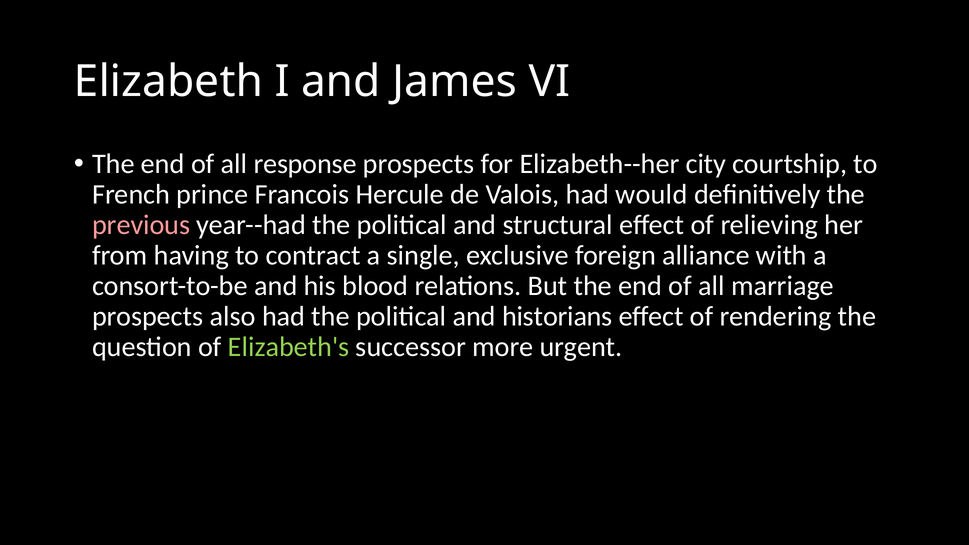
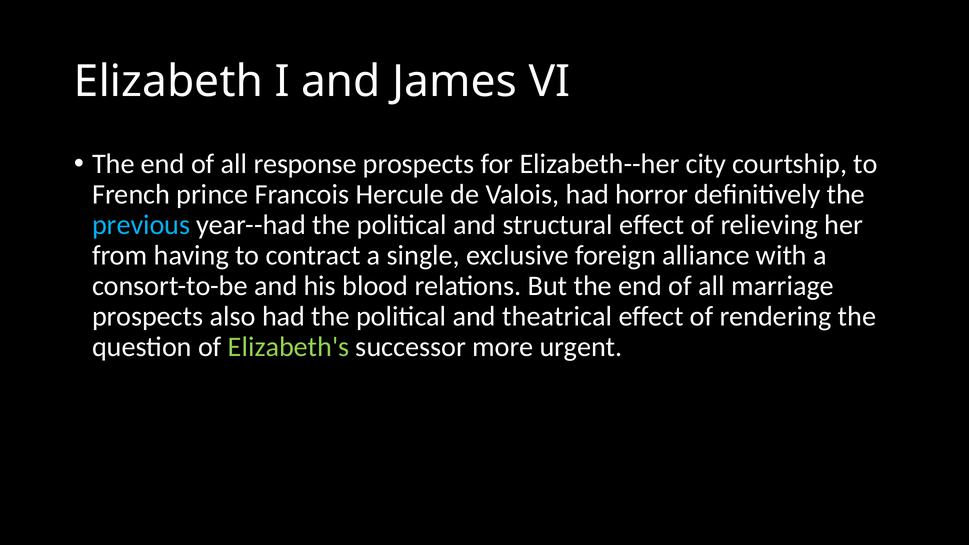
would: would -> horror
previous colour: pink -> light blue
historians: historians -> theatrical
